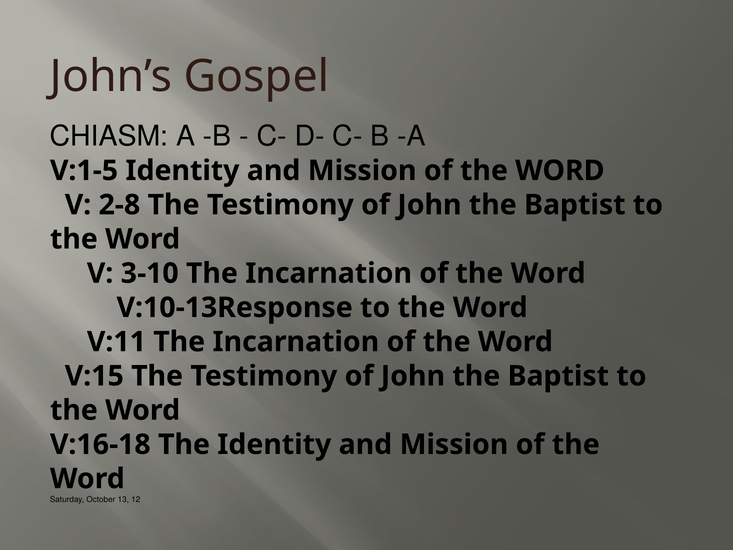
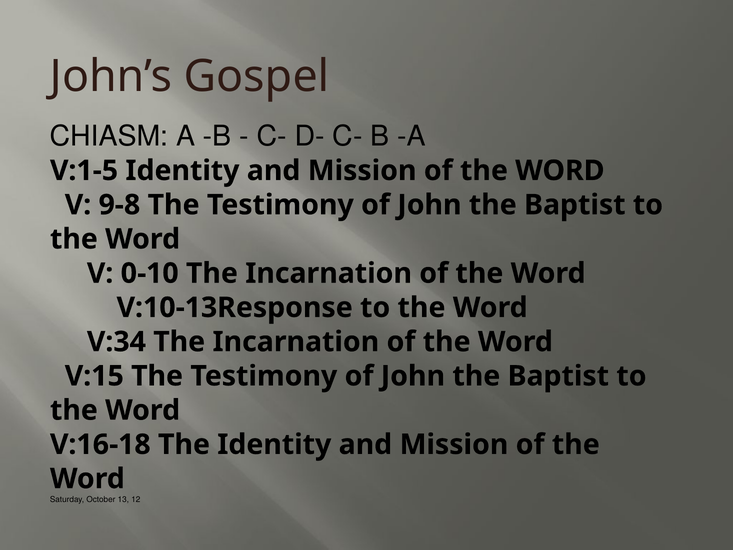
2-8: 2-8 -> 9-8
3-10: 3-10 -> 0-10
V:11: V:11 -> V:34
